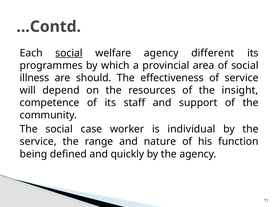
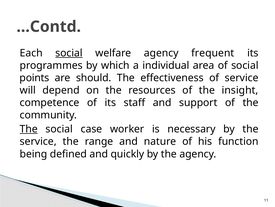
different: different -> frequent
provincial: provincial -> individual
illness: illness -> points
The at (29, 129) underline: none -> present
individual: individual -> necessary
